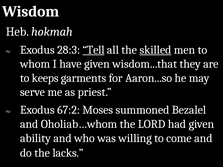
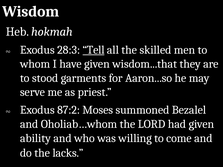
skilled underline: present -> none
keeps: keeps -> stood
67:2: 67:2 -> 87:2
